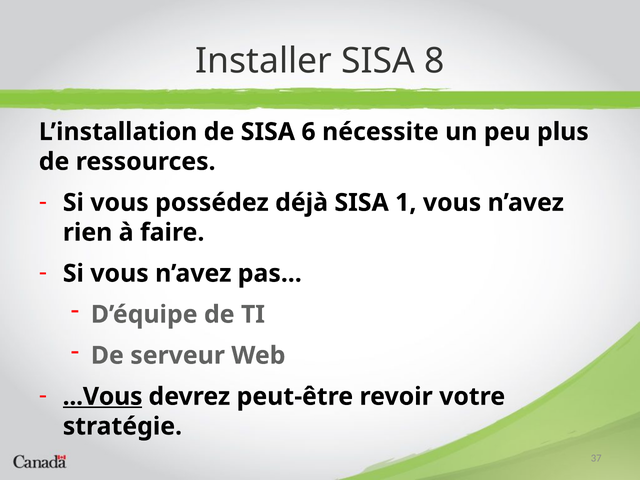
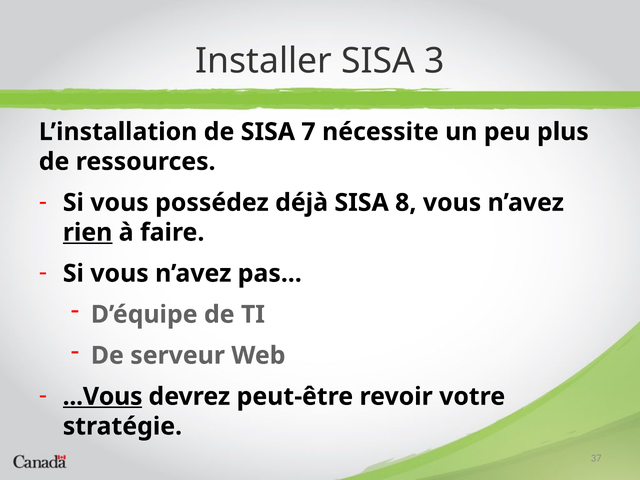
8: 8 -> 3
6: 6 -> 7
1: 1 -> 8
rien underline: none -> present
